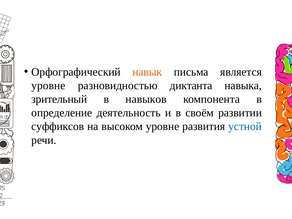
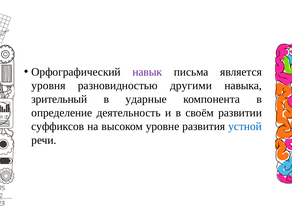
навык colour: orange -> purple
уровне at (48, 86): уровне -> уровня
диктанта: диктанта -> другими
навыков: навыков -> ударные
